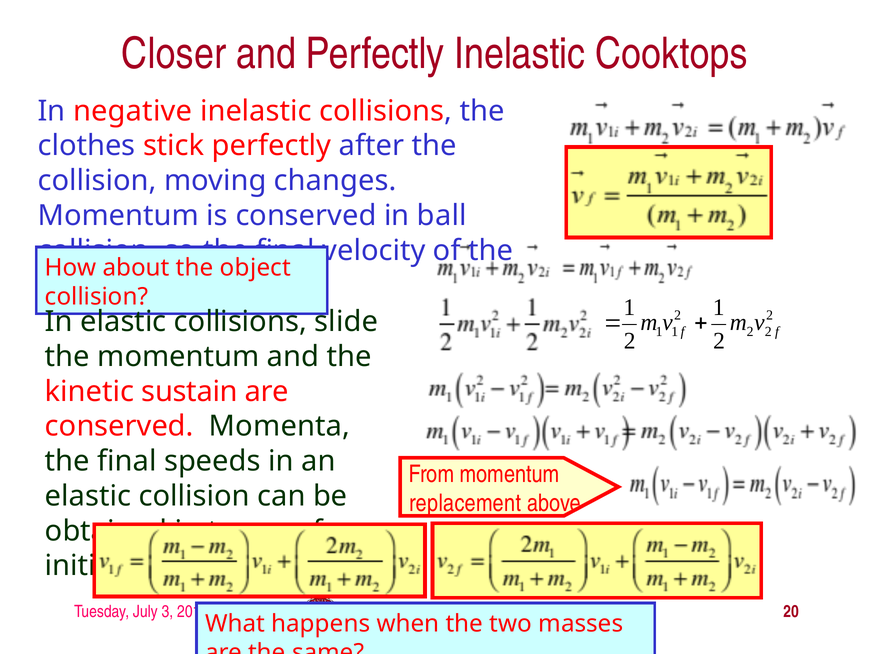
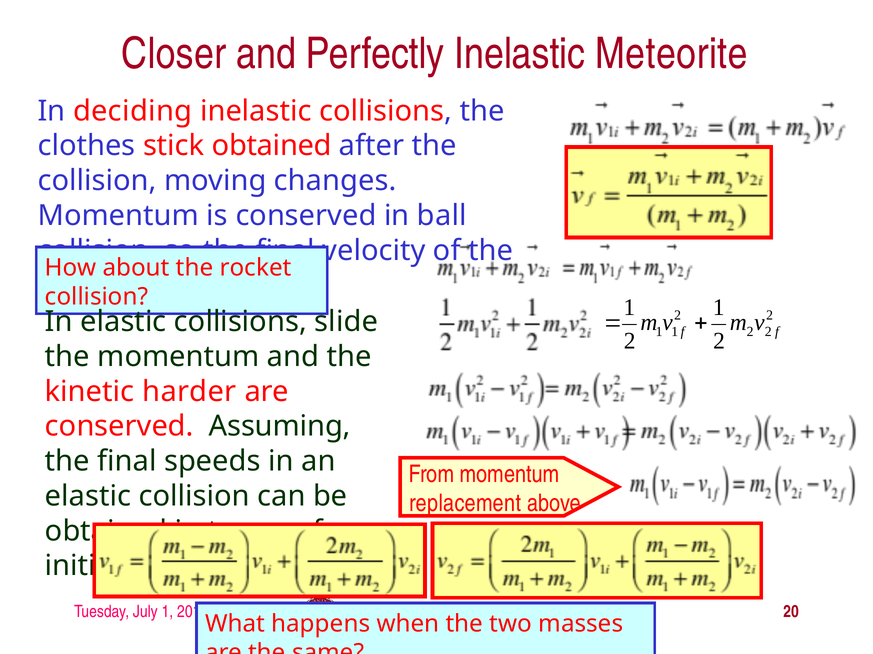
Cooktops: Cooktops -> Meteorite
negative: negative -> deciding
stick perfectly: perfectly -> obtained
object: object -> rocket
sustain: sustain -> harder
Momenta: Momenta -> Assuming
July 3: 3 -> 1
